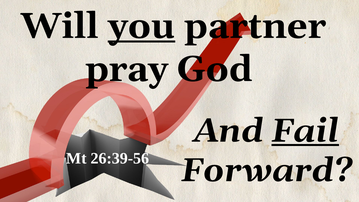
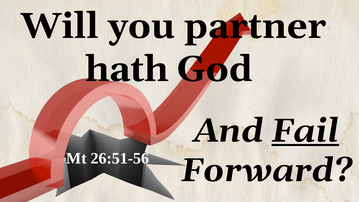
you underline: present -> none
pray: pray -> hath
26:39-56: 26:39-56 -> 26:51-56
